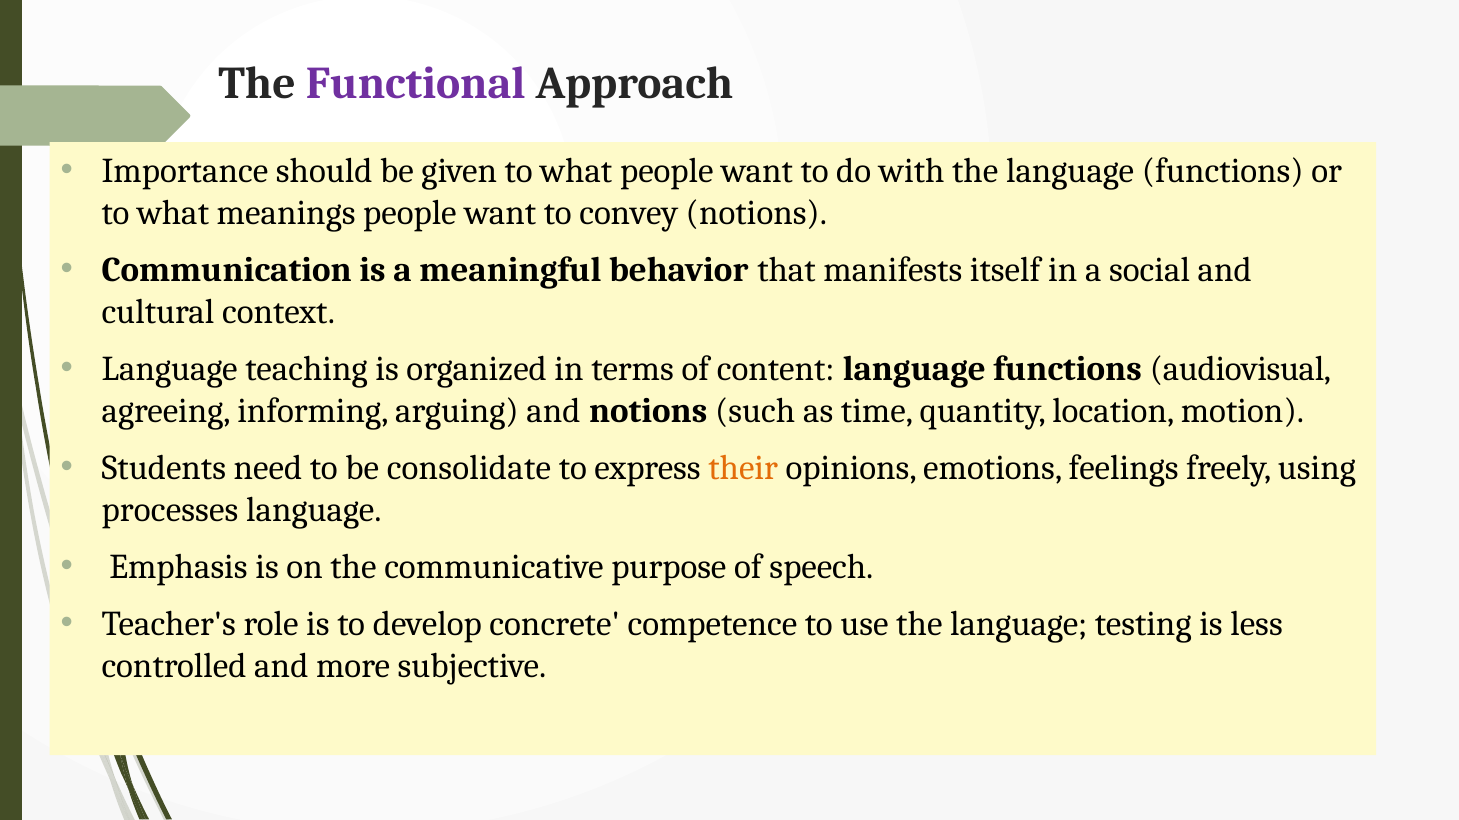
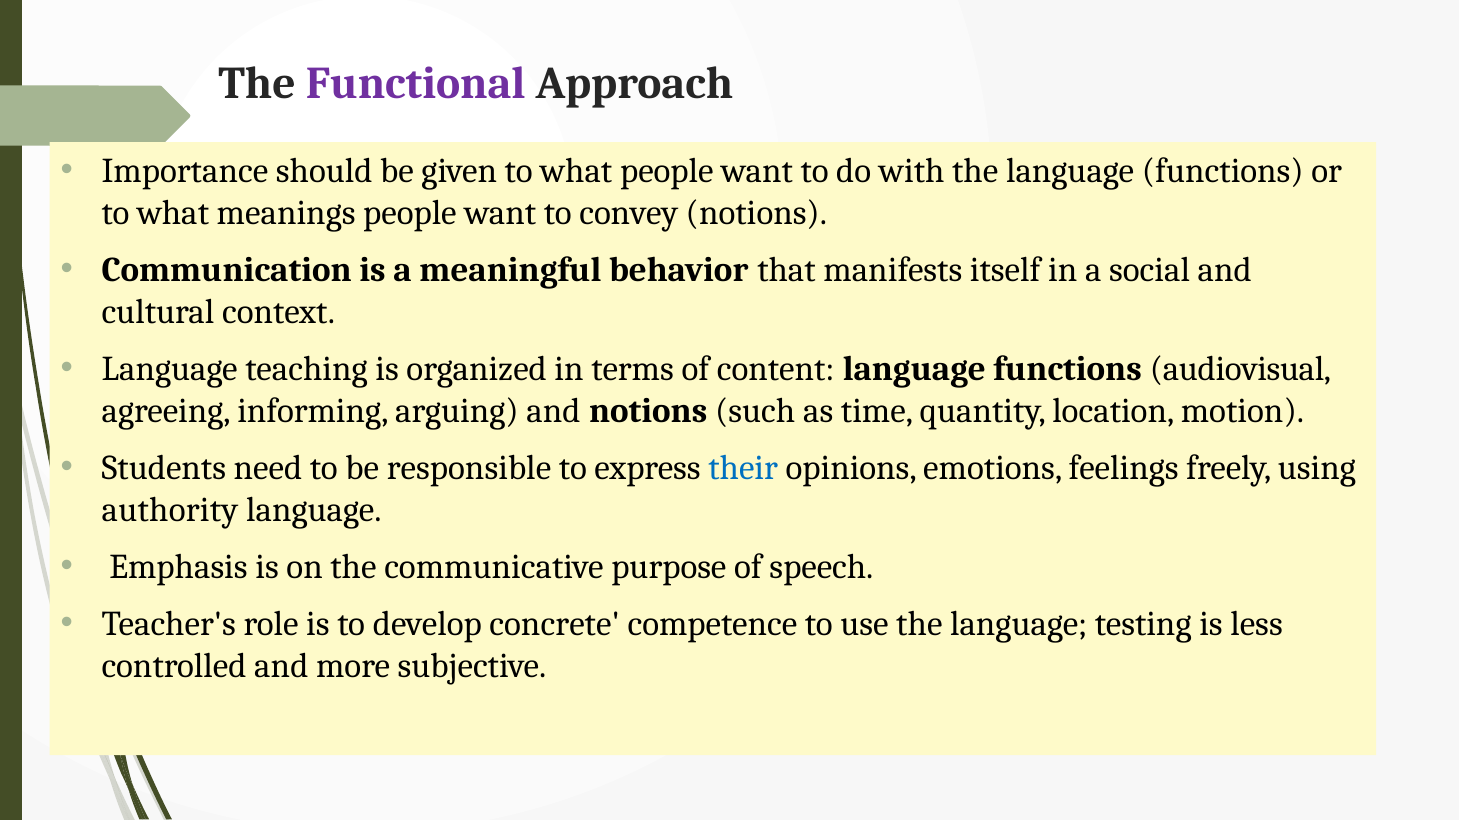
consolidate: consolidate -> responsible
their colour: orange -> blue
processes: processes -> authority
